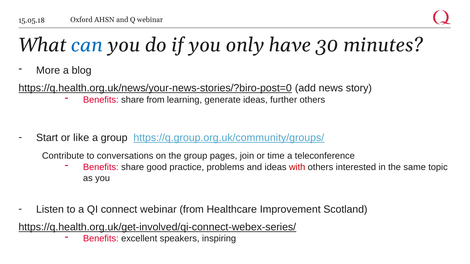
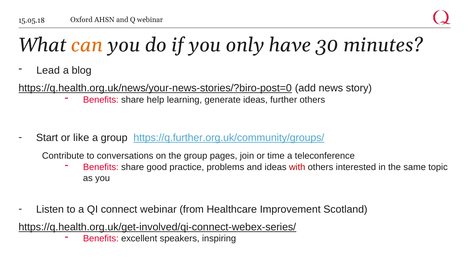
can colour: blue -> orange
More: More -> Lead
share from: from -> help
https://q.group.org.uk/community/groups/: https://q.group.org.uk/community/groups/ -> https://q.further.org.uk/community/groups/
